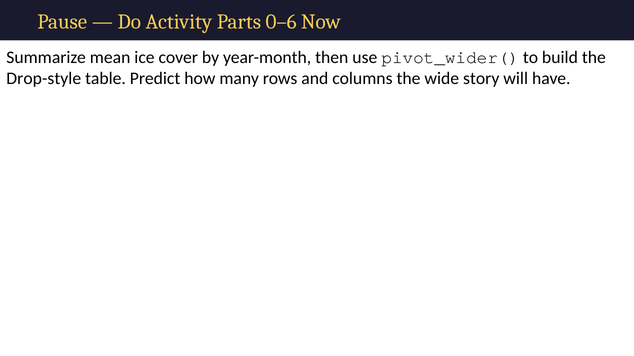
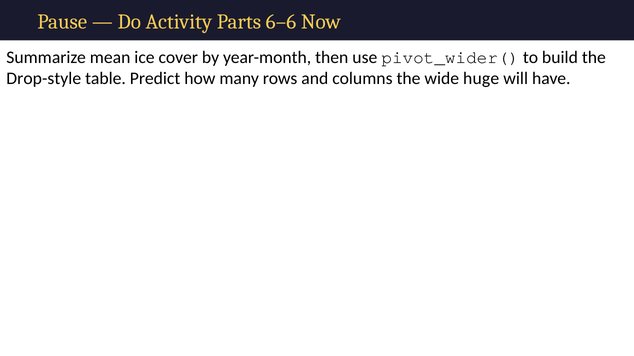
0–6: 0–6 -> 6–6
story: story -> huge
